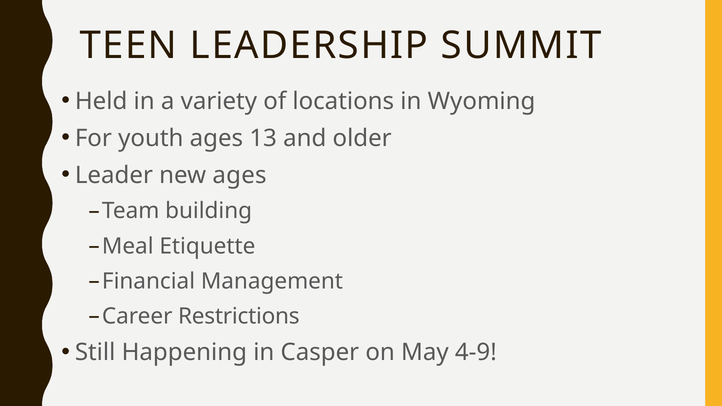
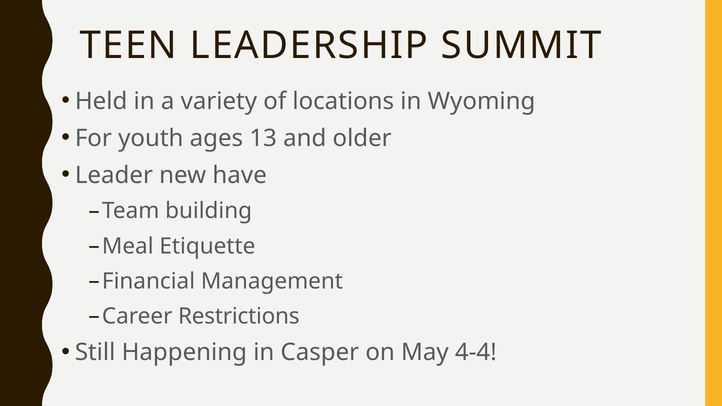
new ages: ages -> have
4-9: 4-9 -> 4-4
